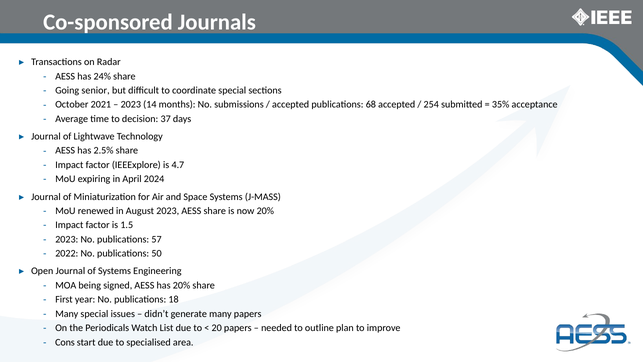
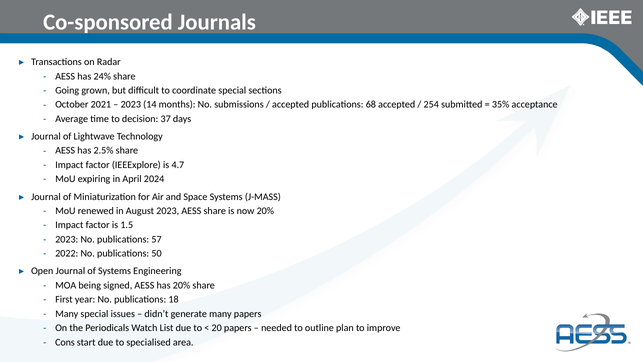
senior: senior -> grown
